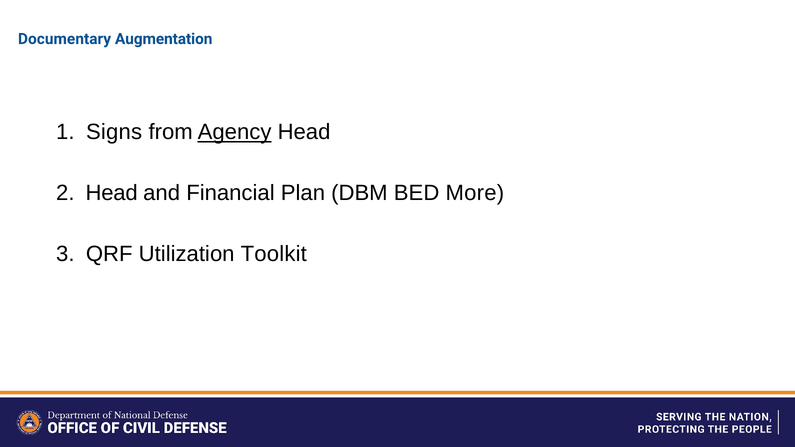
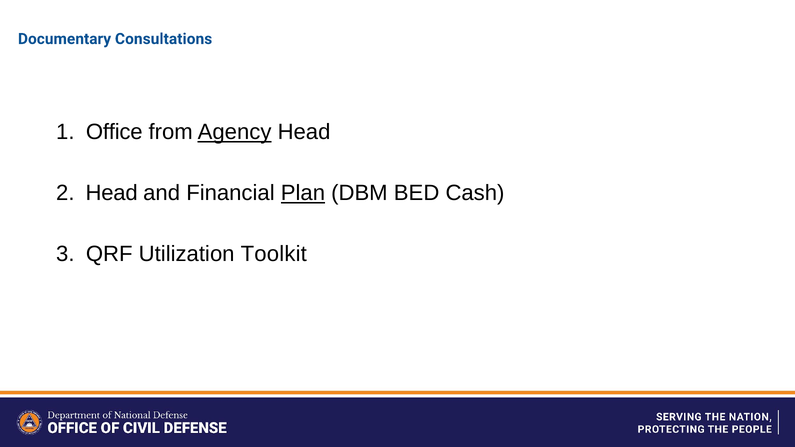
Augmentation: Augmentation -> Consultations
Signs: Signs -> Office
Plan underline: none -> present
More: More -> Cash
